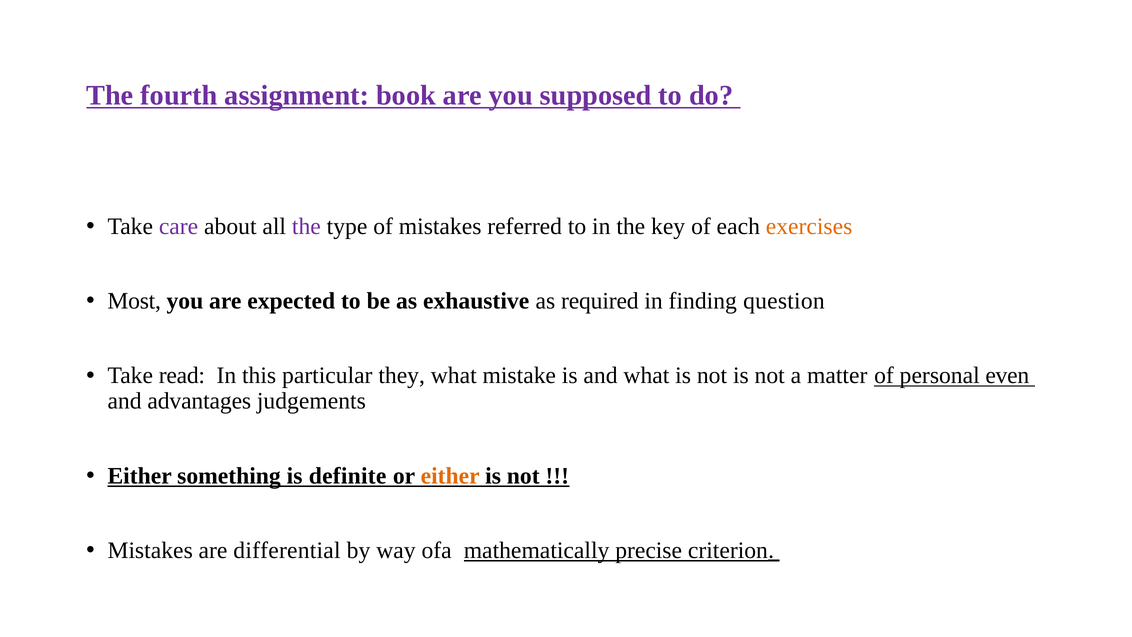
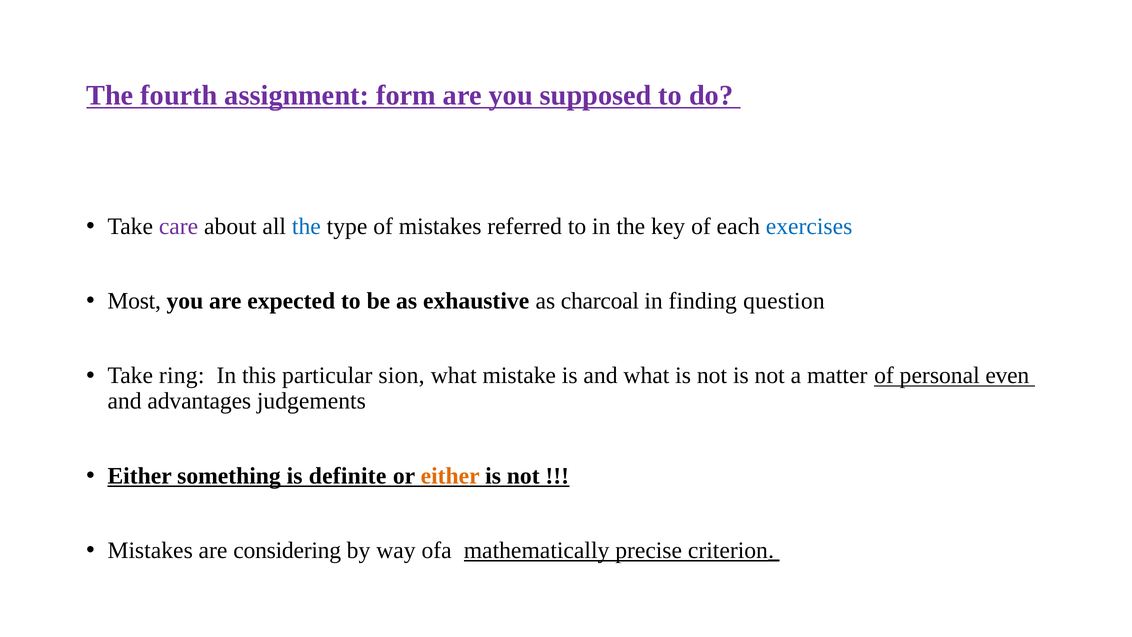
book: book -> form
the at (306, 226) colour: purple -> blue
exercises colour: orange -> blue
required: required -> charcoal
read: read -> ring
they: they -> sion
differential: differential -> considering
